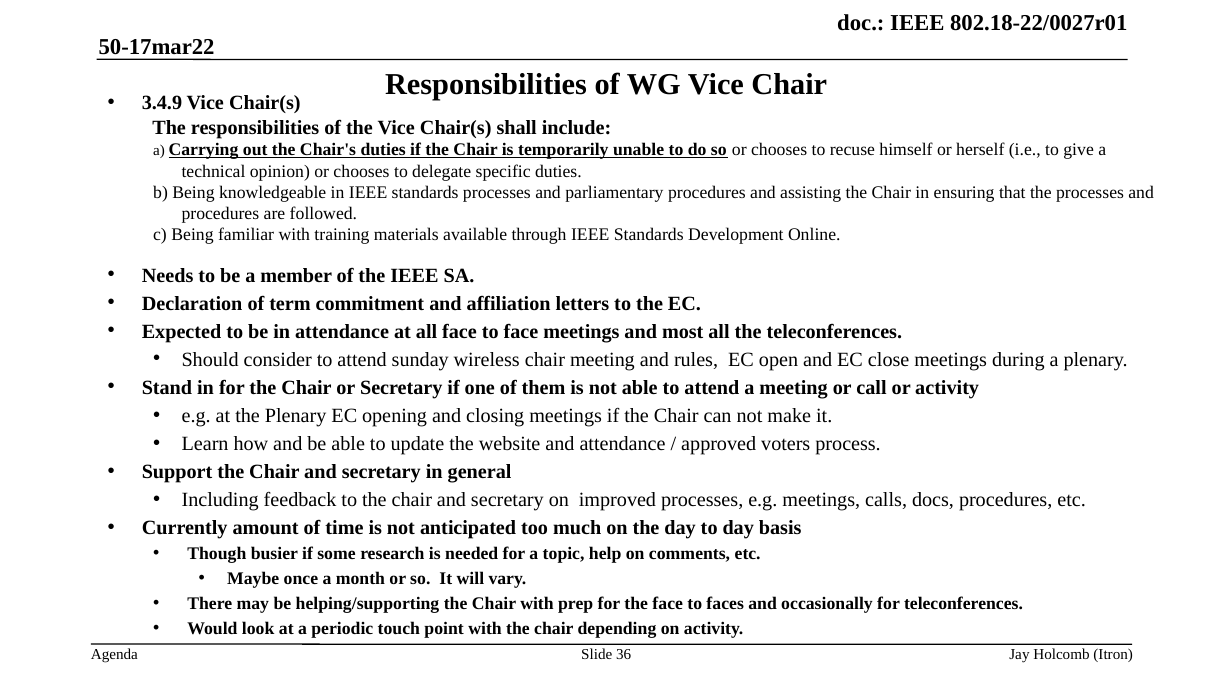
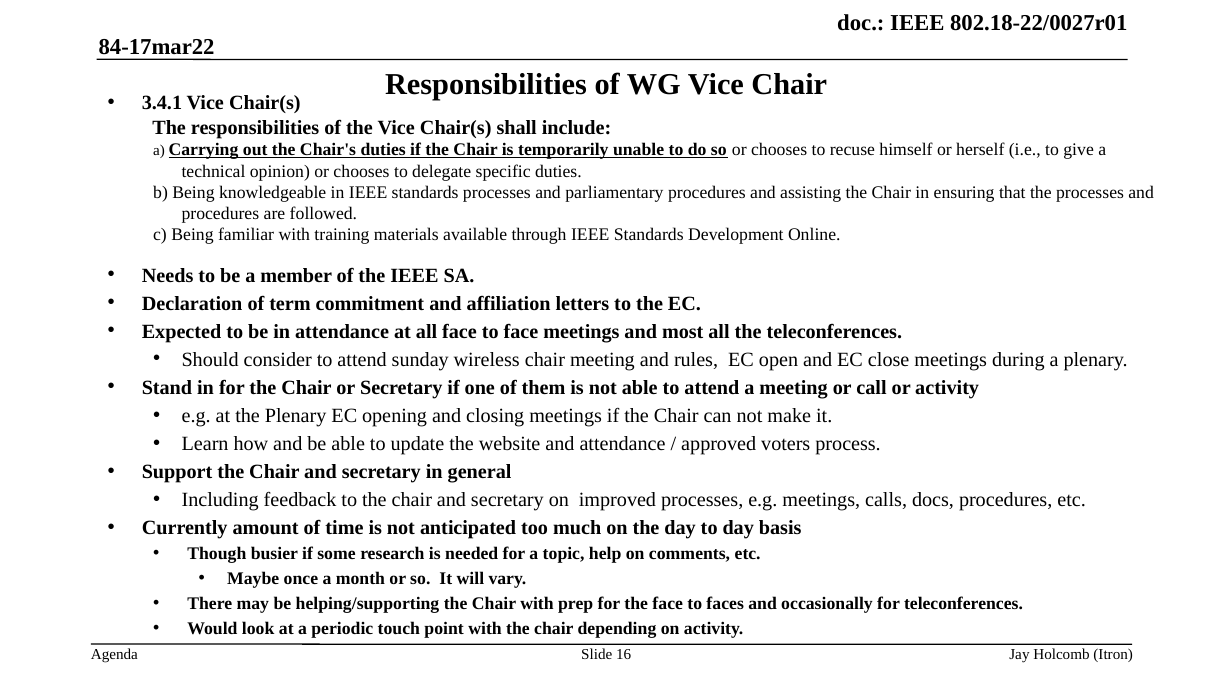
50-17mar22: 50-17mar22 -> 84-17mar22
3.4.9: 3.4.9 -> 3.4.1
36: 36 -> 16
